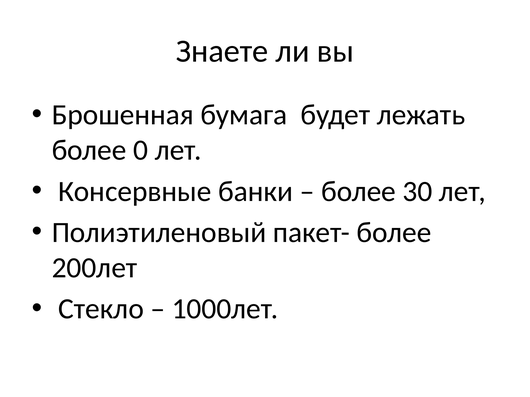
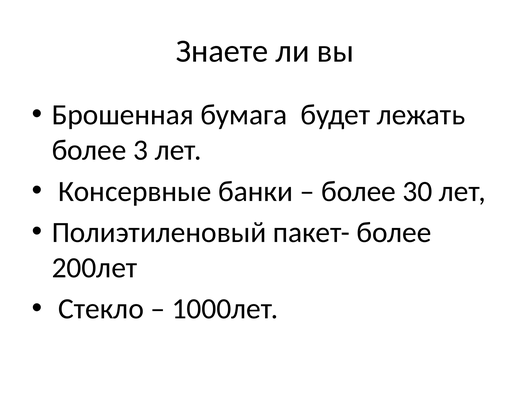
0: 0 -> 3
